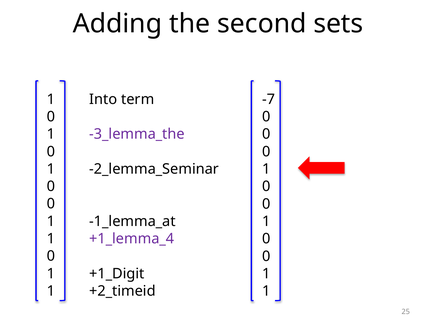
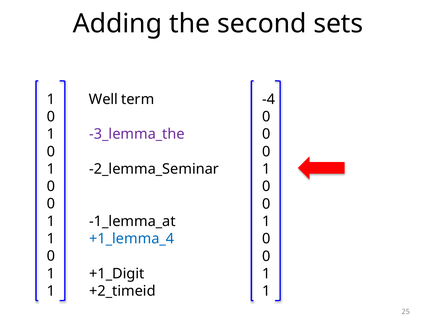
Into: Into -> Well
-7: -7 -> -4
+1_lemma_4 colour: purple -> blue
